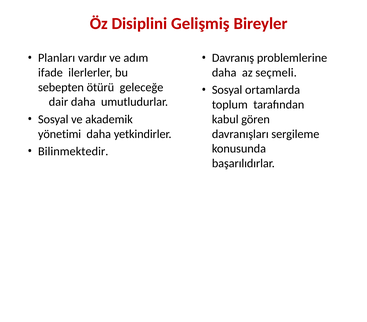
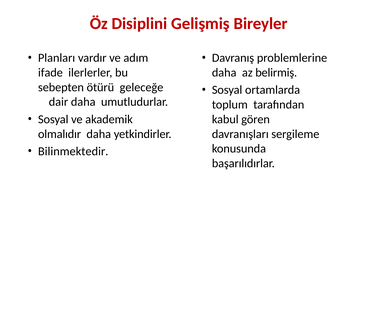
seçmeli: seçmeli -> belirmiş
yönetimi: yönetimi -> olmalıdır
